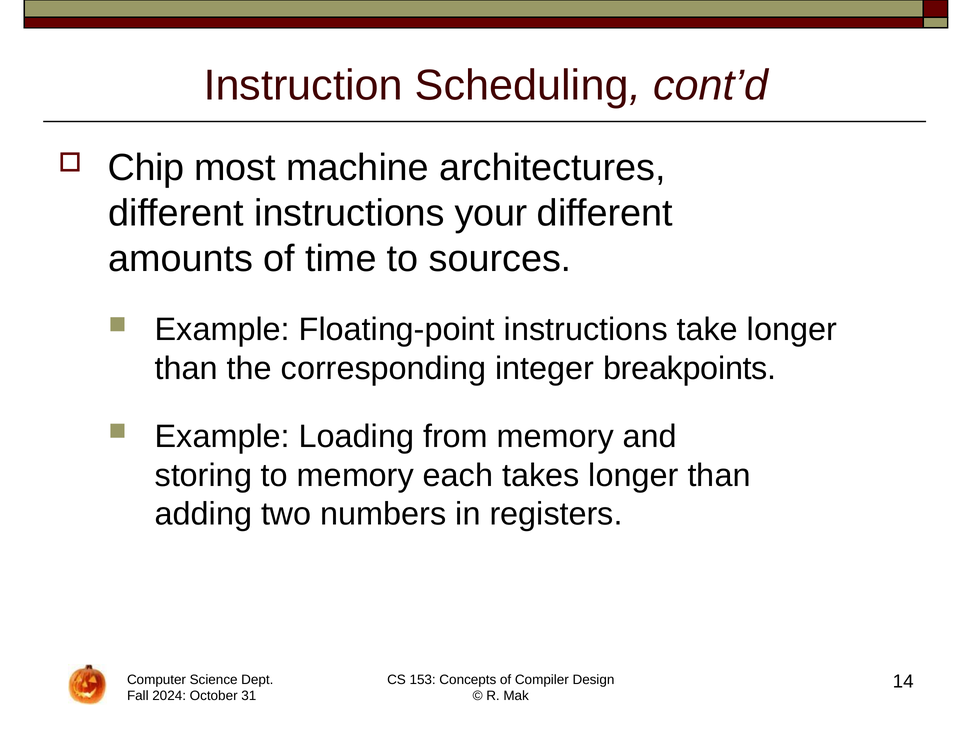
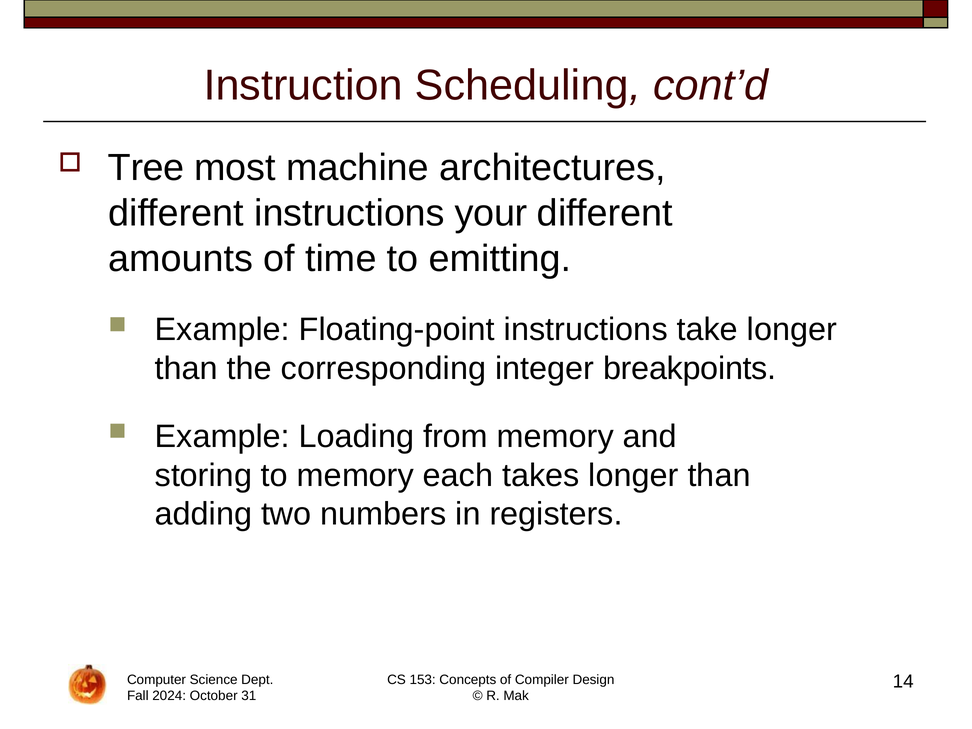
Chip: Chip -> Tree
sources: sources -> emitting
